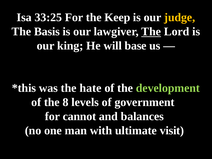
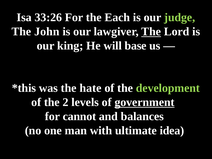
33:25: 33:25 -> 33:26
Keep: Keep -> Each
judge colour: yellow -> light green
Basis: Basis -> John
8: 8 -> 2
government underline: none -> present
visit: visit -> idea
